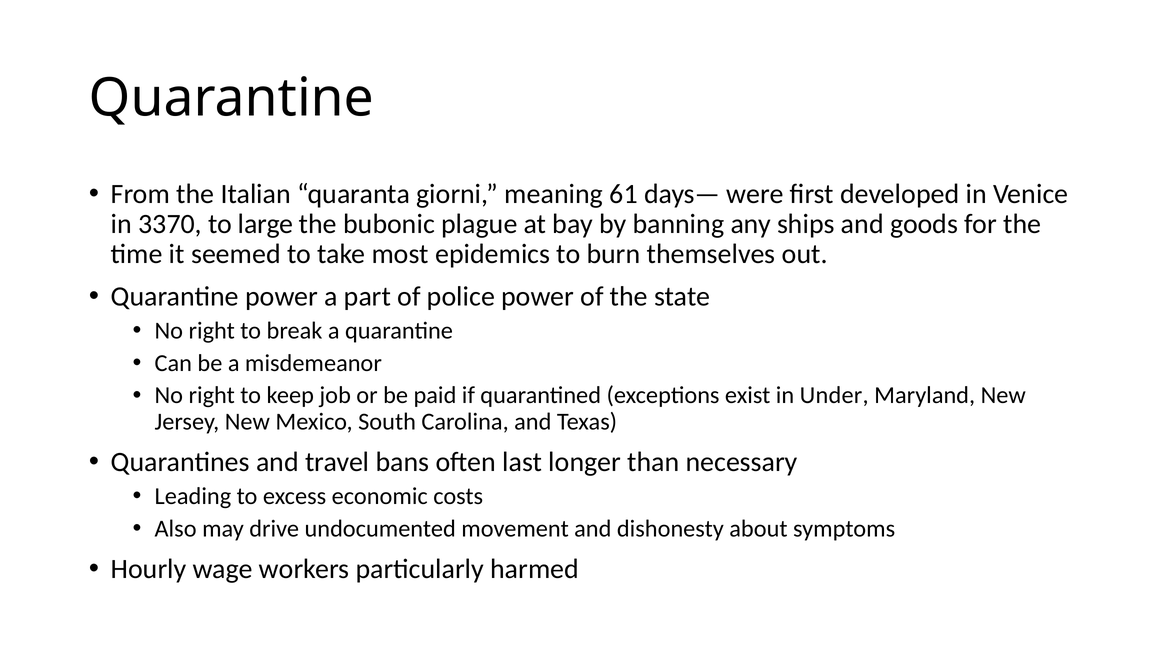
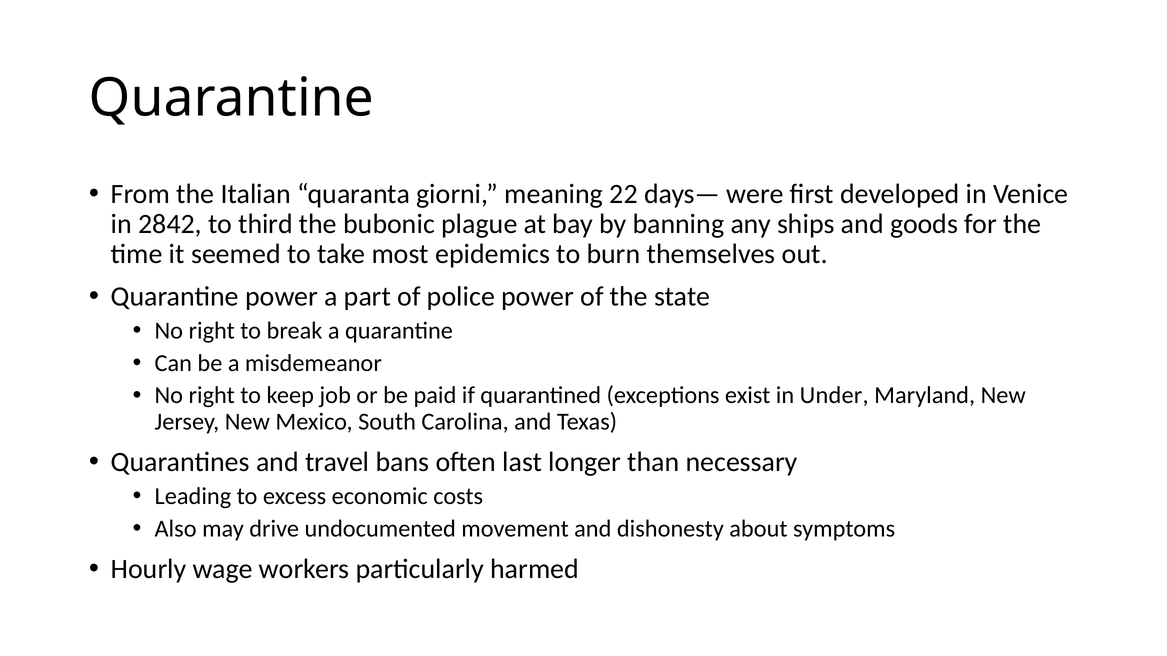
61: 61 -> 22
3370: 3370 -> 2842
large: large -> third
